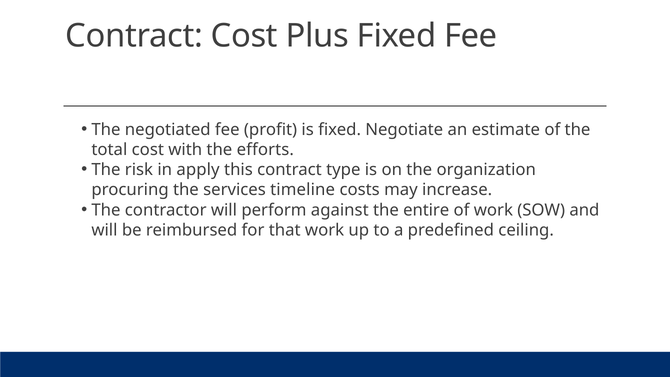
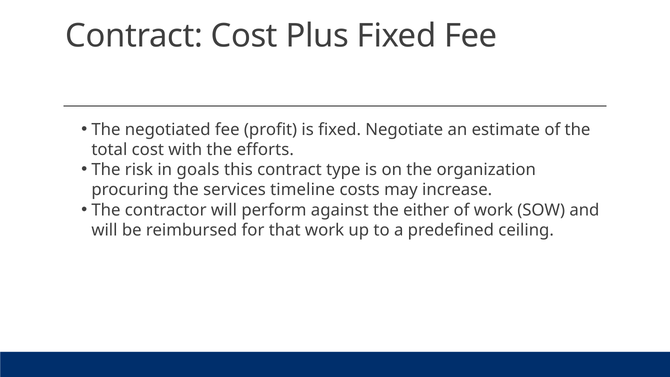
apply: apply -> goals
entire: entire -> either
